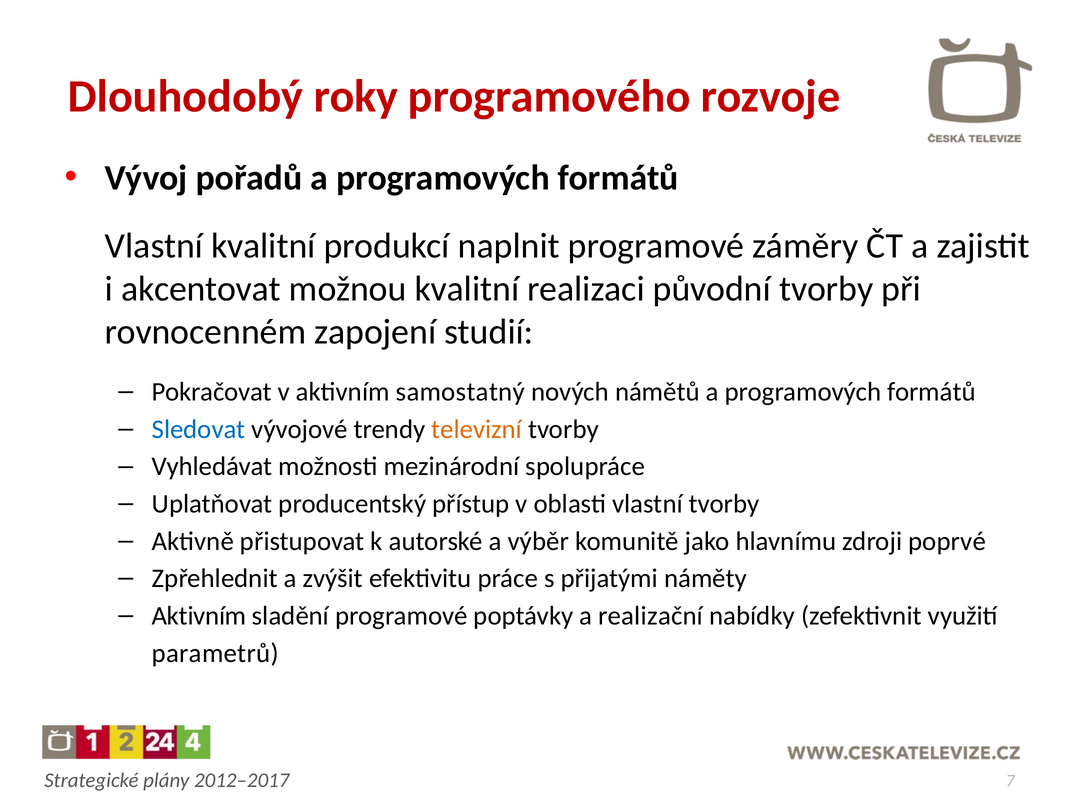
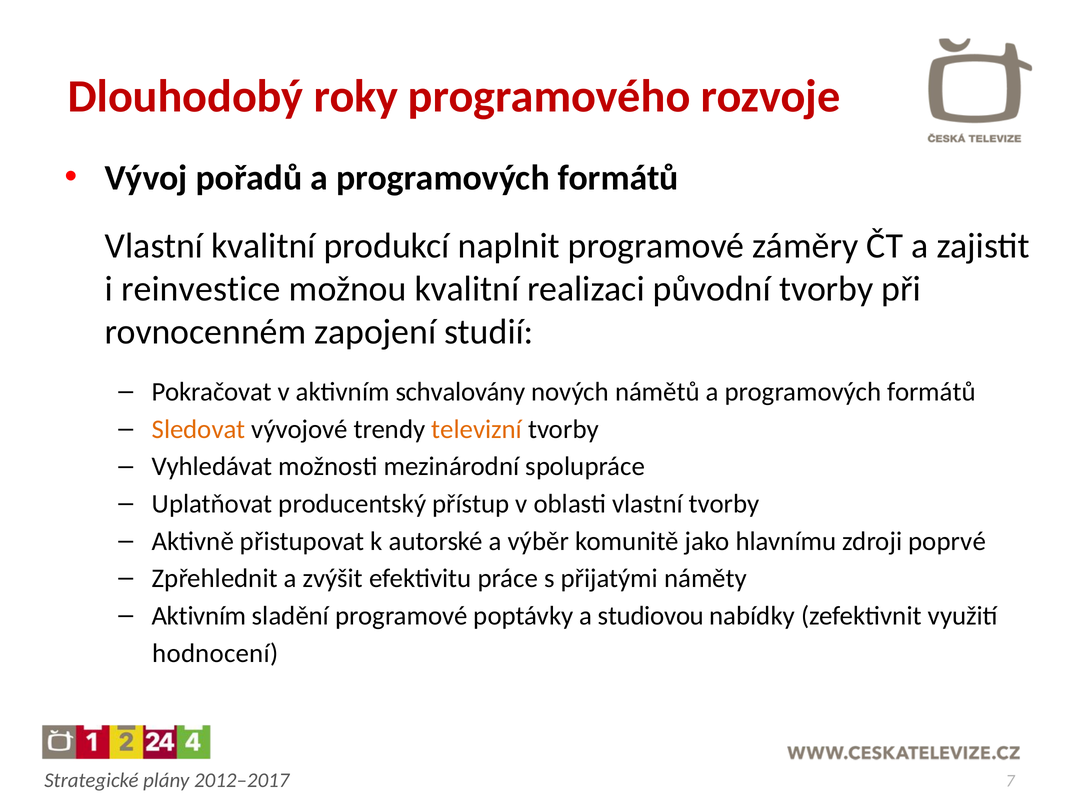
akcentovat: akcentovat -> reinvestice
samostatný: samostatný -> schvalovány
Sledovat colour: blue -> orange
realizační: realizační -> studiovou
parametrů: parametrů -> hodnocení
